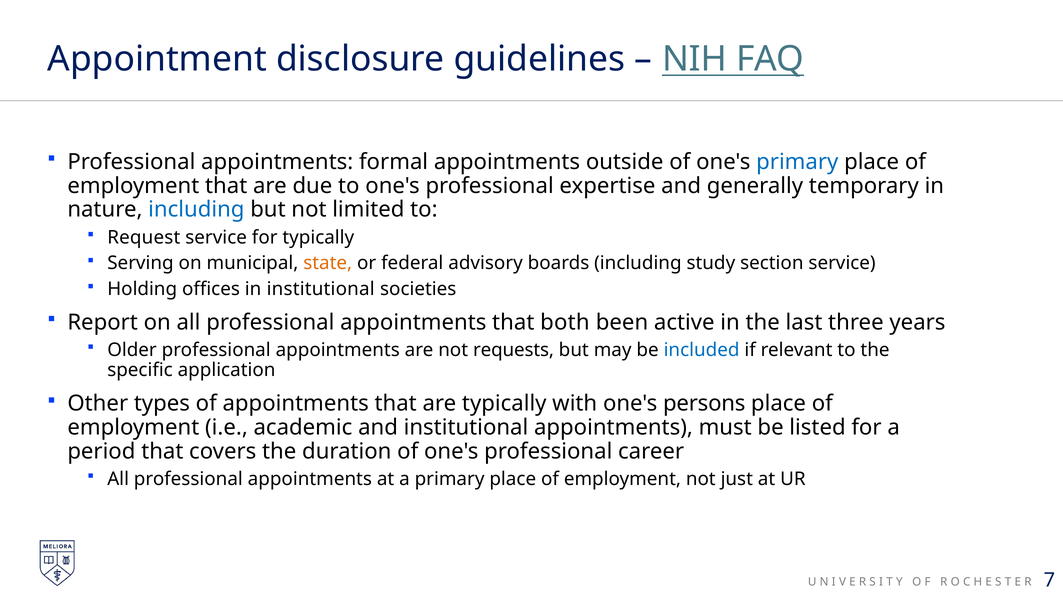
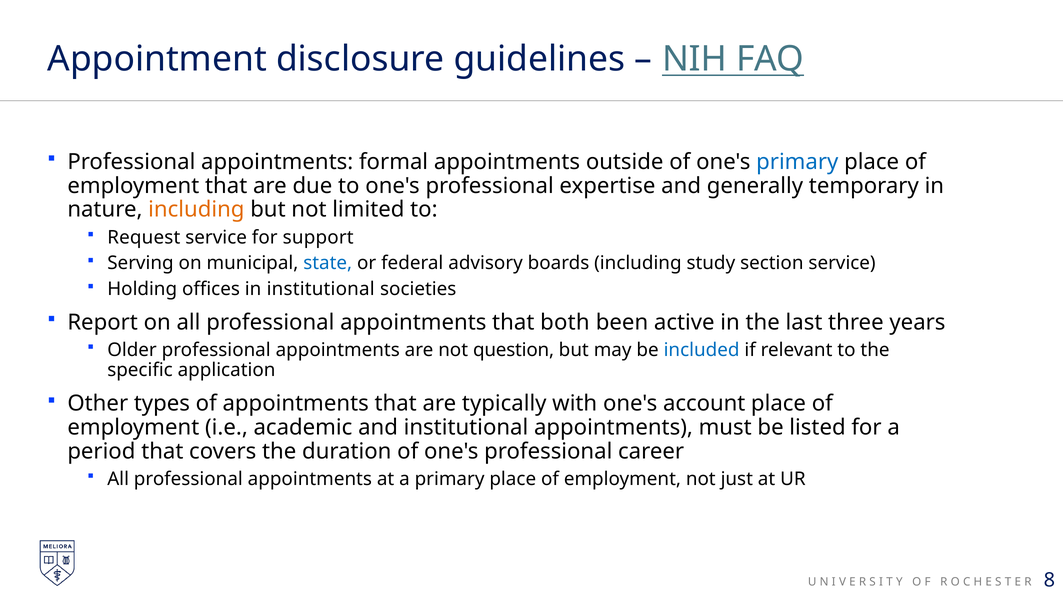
including at (196, 210) colour: blue -> orange
for typically: typically -> support
state colour: orange -> blue
requests: requests -> question
persons: persons -> account
7: 7 -> 8
